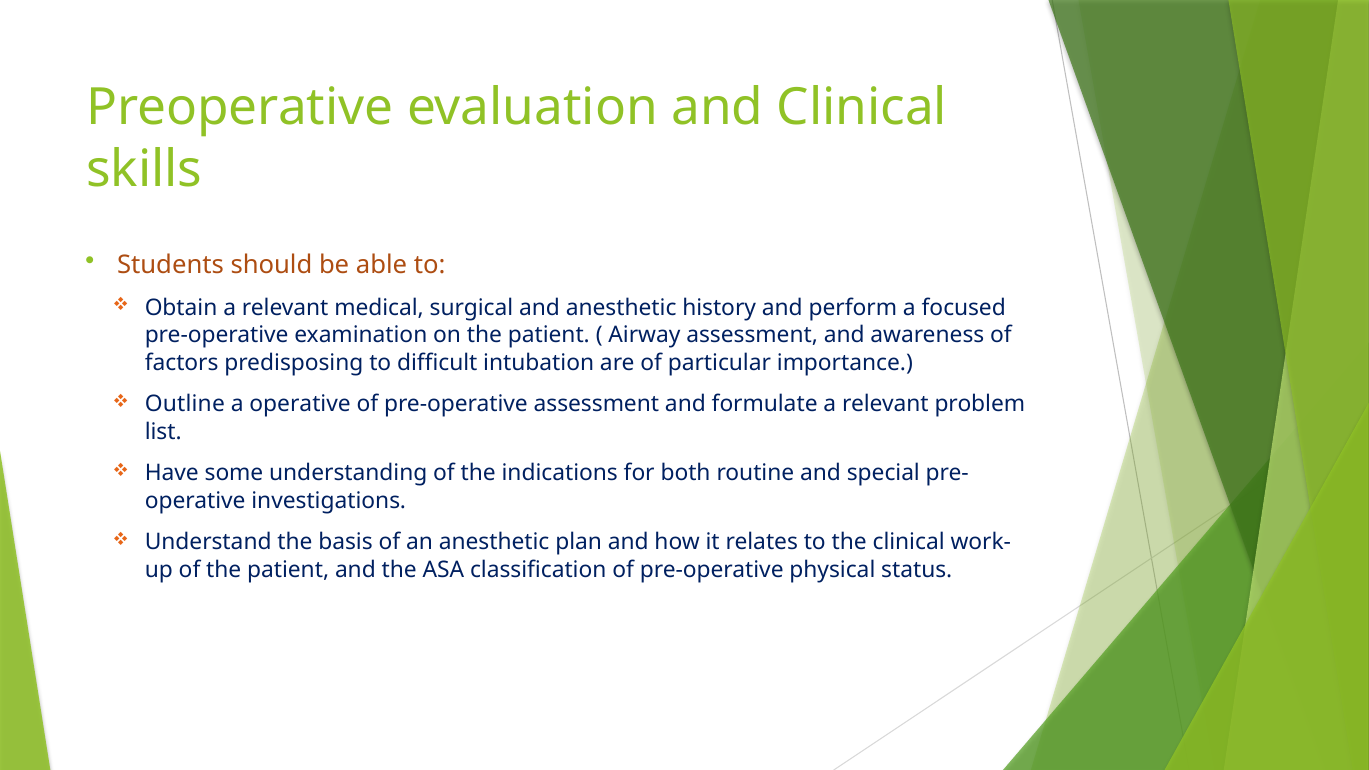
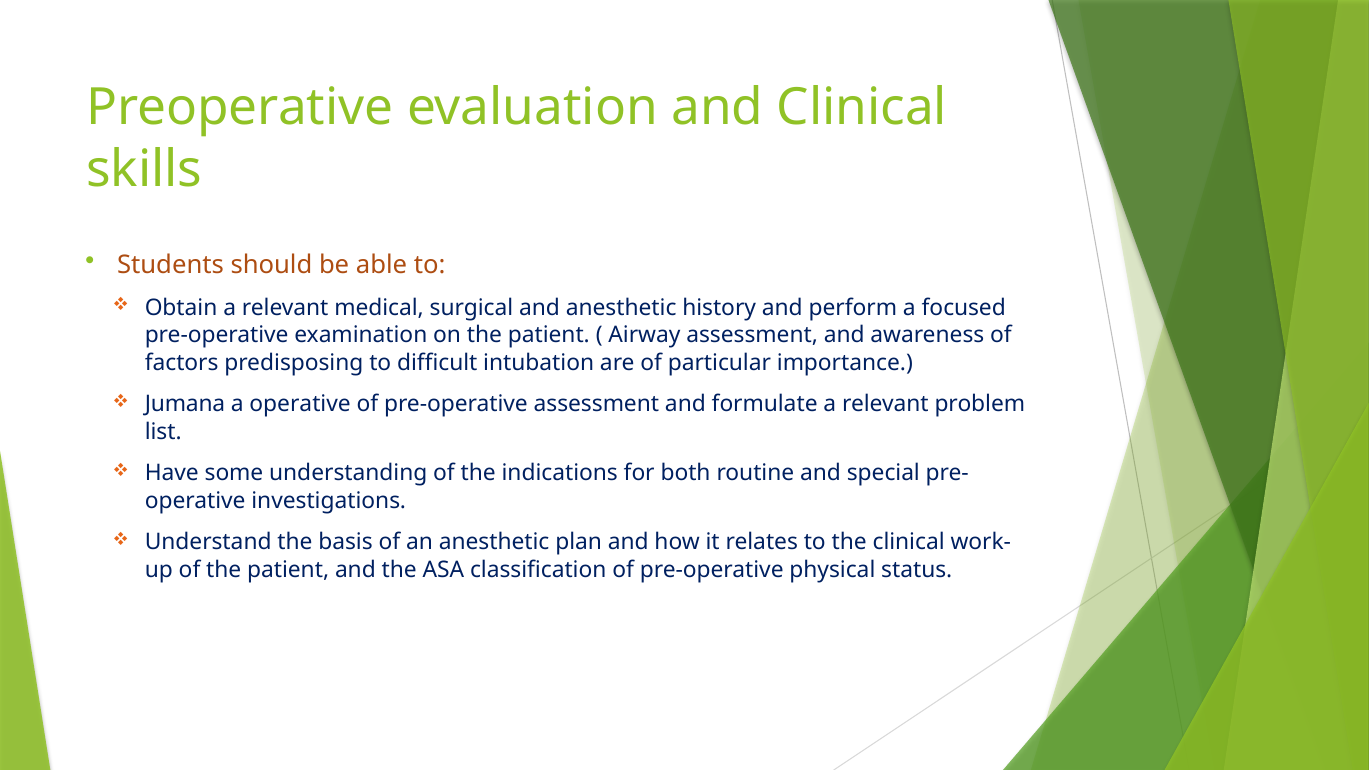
Outline: Outline -> Jumana
